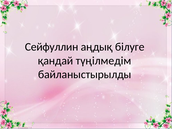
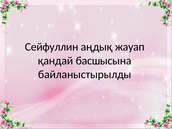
білуге: білуге -> жауап
түңілмедім: түңілмедім -> басшысына
